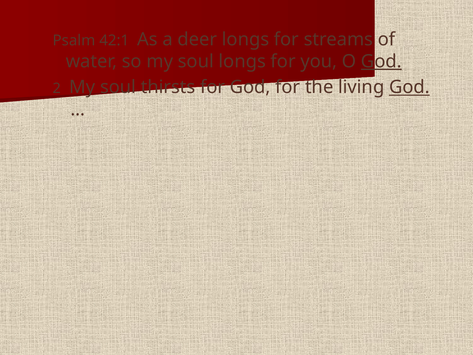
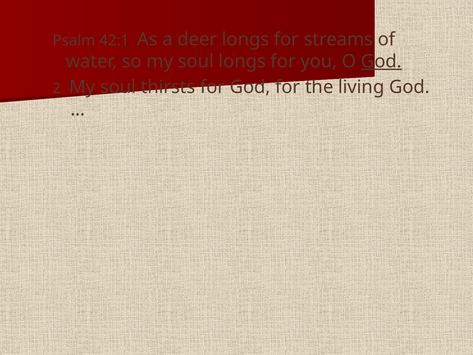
God at (409, 87) underline: present -> none
